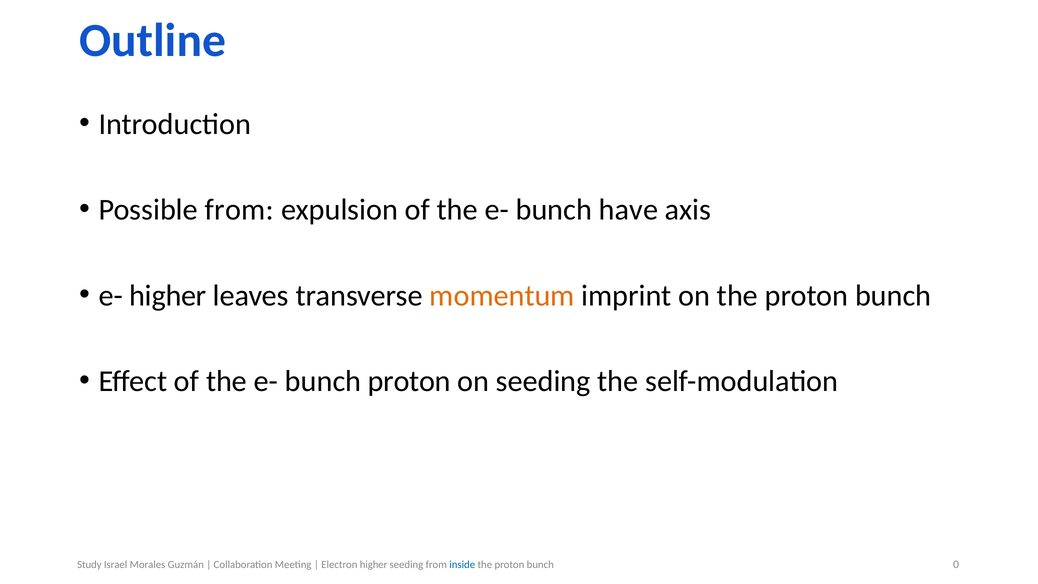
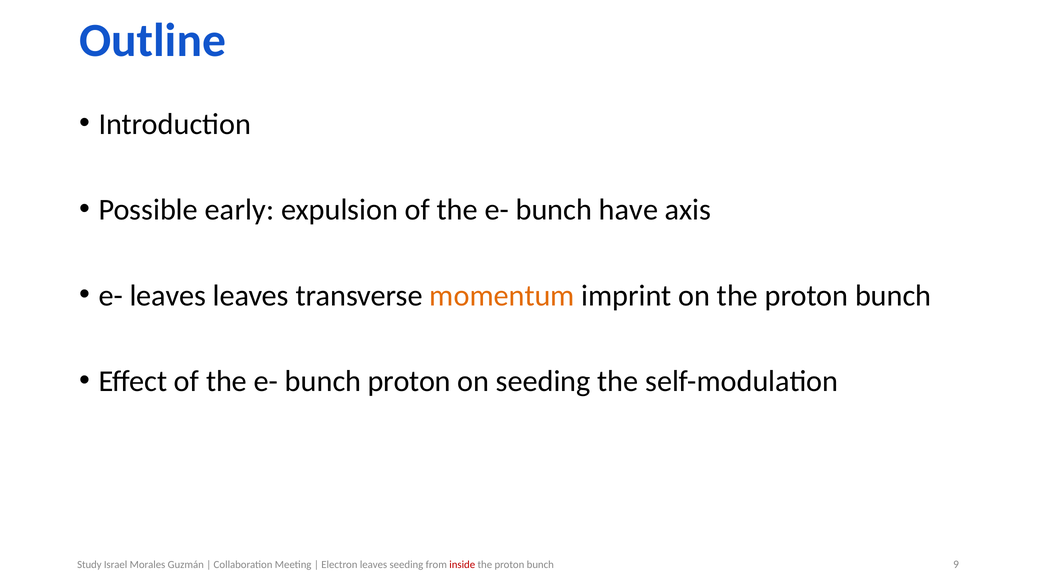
Possible from: from -> early
e- higher: higher -> leaves
Electron higher: higher -> leaves
inside colour: blue -> red
0: 0 -> 9
